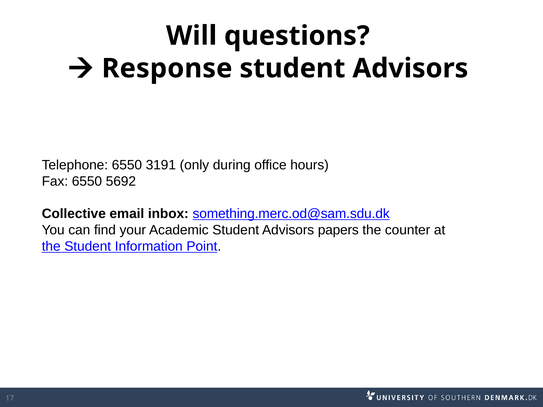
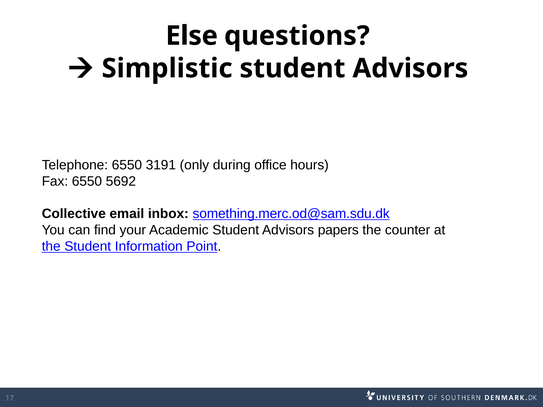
Will: Will -> Else
Response: Response -> Simplistic
